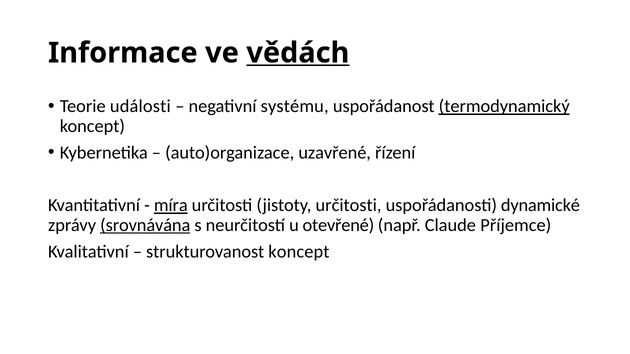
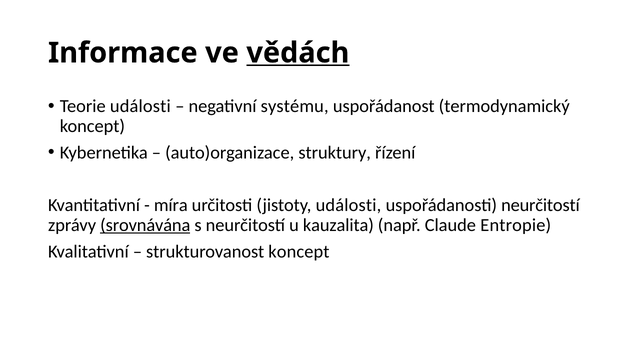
termodynamický underline: present -> none
uzavřené: uzavřené -> struktury
míra underline: present -> none
jistoty určitosti: určitosti -> události
uspořádanosti dynamické: dynamické -> neurčitostí
otevřené: otevřené -> kauzalita
Příjemce: Příjemce -> Entropie
